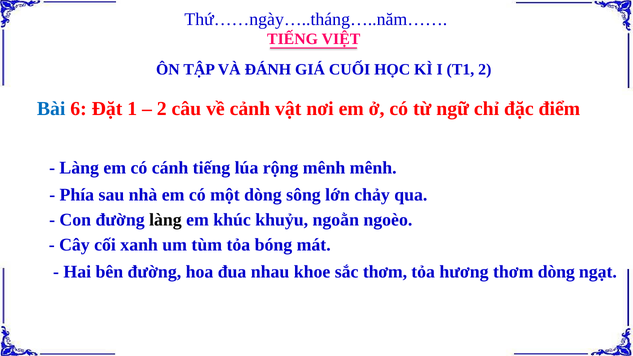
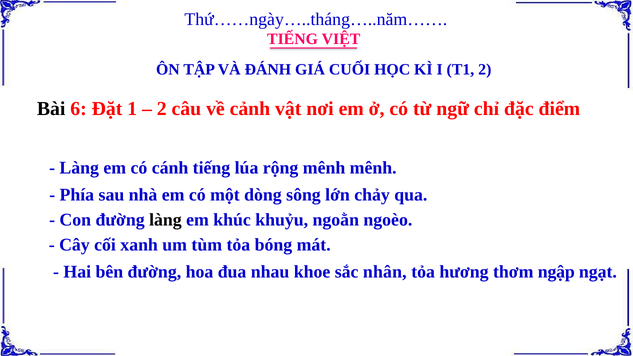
Bài colour: blue -> black
sắc thơm: thơm -> nhân
thơm dòng: dòng -> ngập
